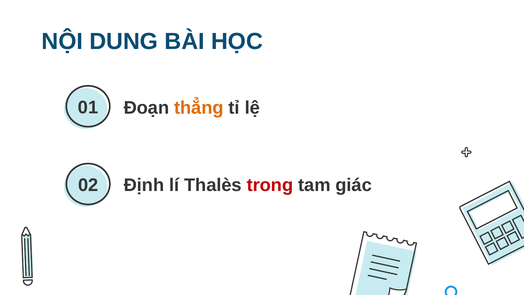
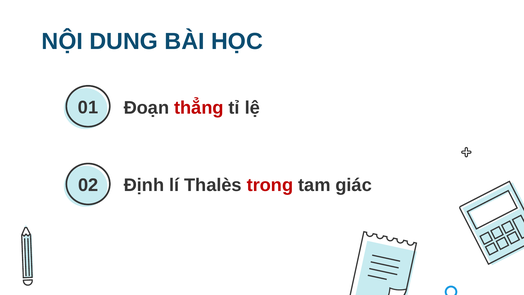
thẳng colour: orange -> red
